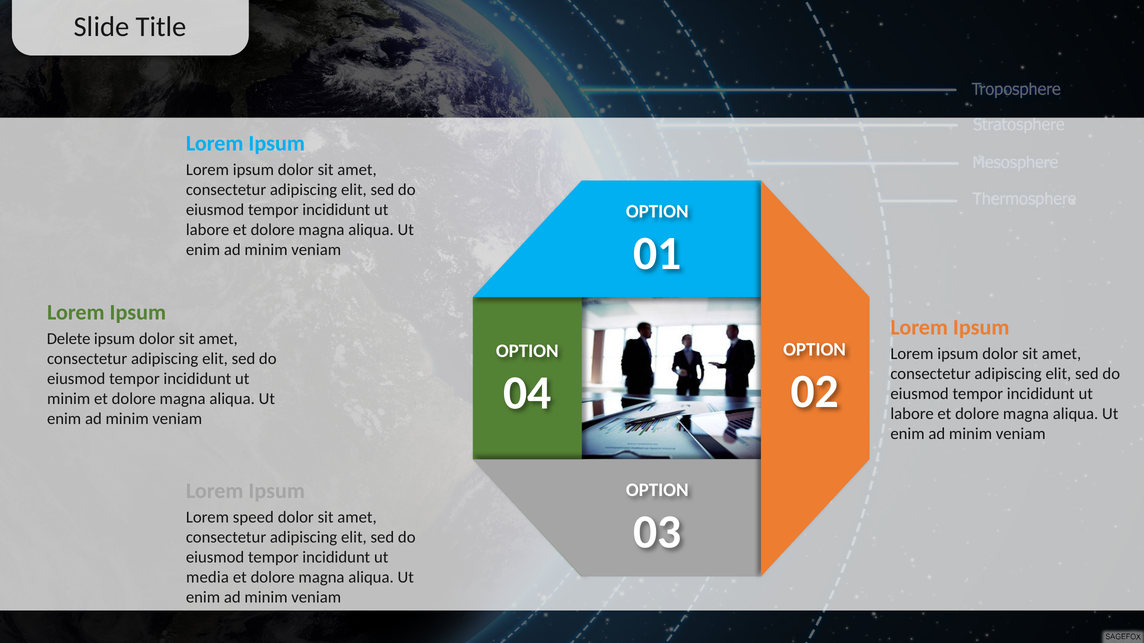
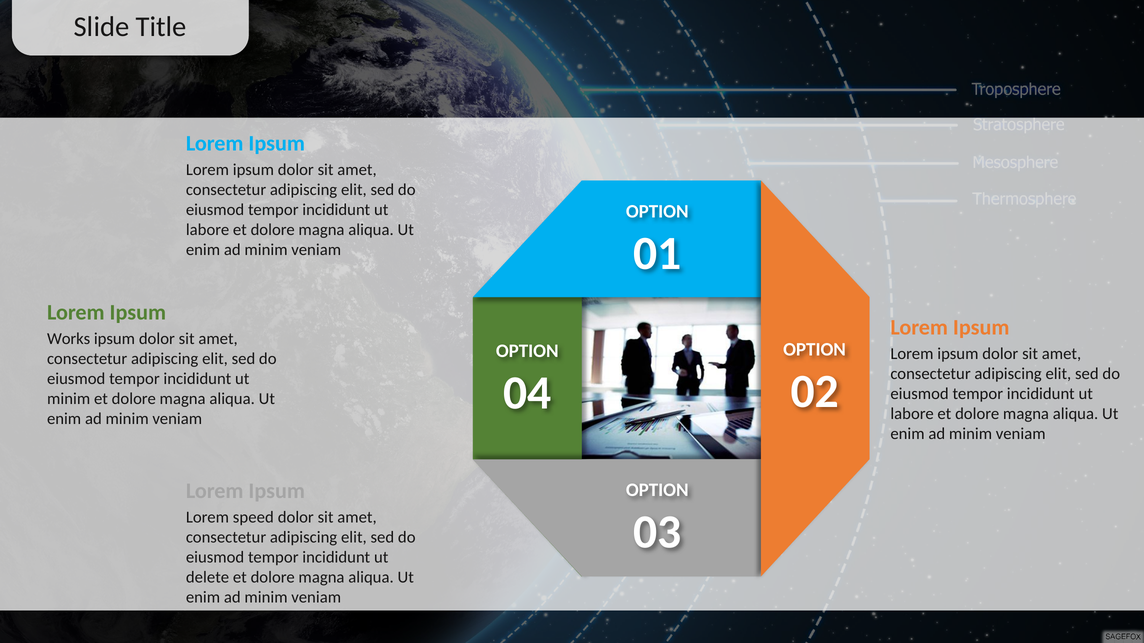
Delete: Delete -> Works
media: media -> delete
